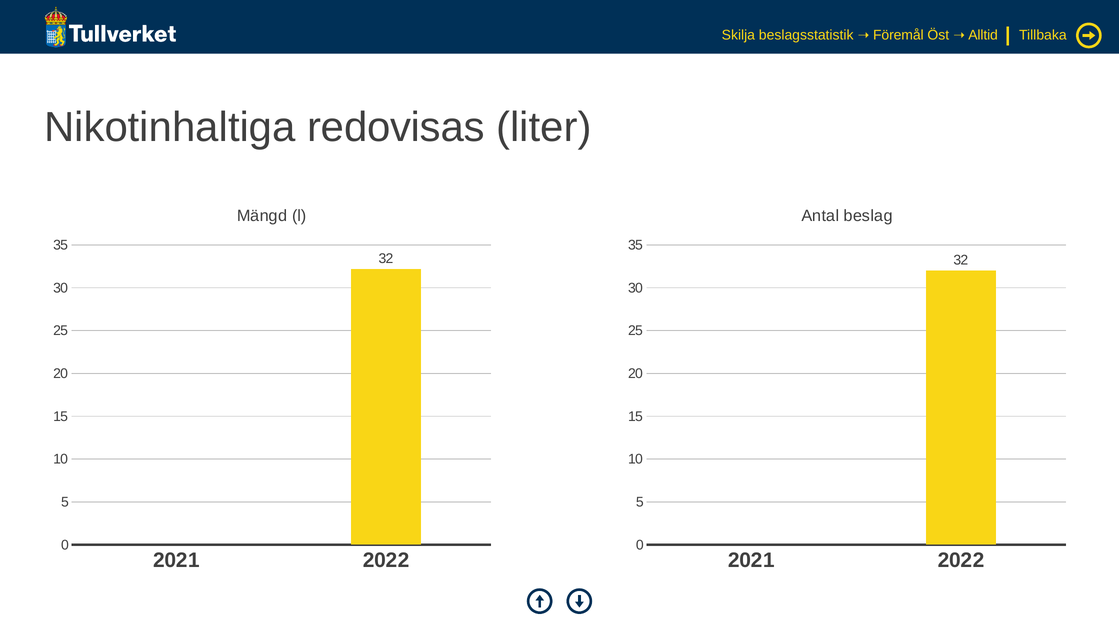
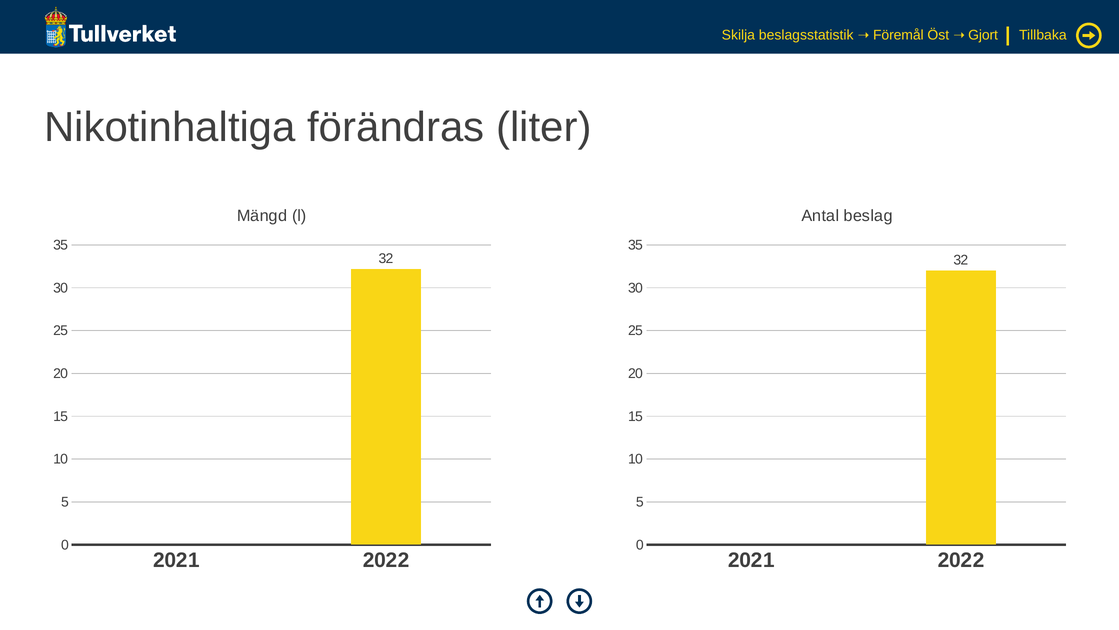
Alltid: Alltid -> Gjort
redovisas: redovisas -> förändras
